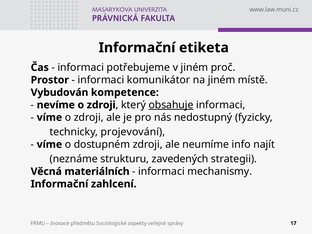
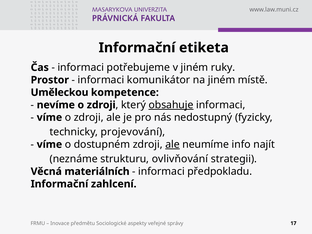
proč: proč -> ruky
Vybudován: Vybudován -> Uměleckou
ale at (172, 144) underline: none -> present
zavedených: zavedených -> ovlivňování
mechanismy: mechanismy -> předpokladu
